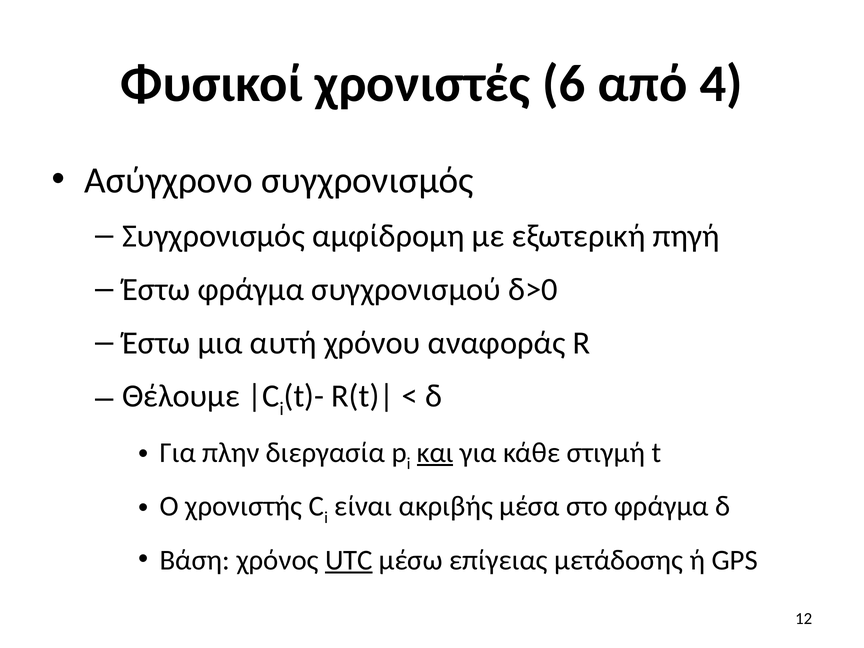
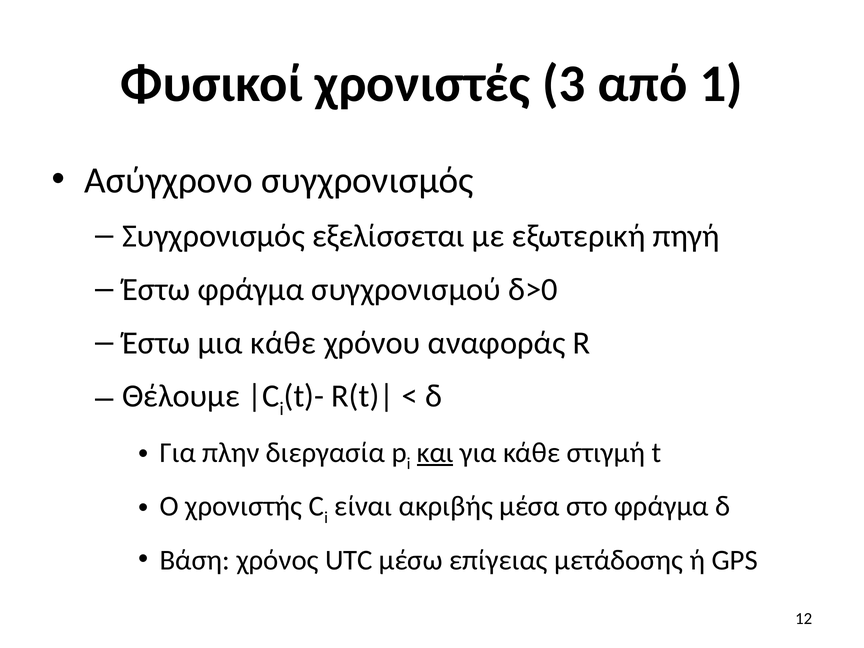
6: 6 -> 3
4: 4 -> 1
αμφίδρομη: αμφίδρομη -> εξελίσσεται
μια αυτή: αυτή -> κάθε
UTC underline: present -> none
